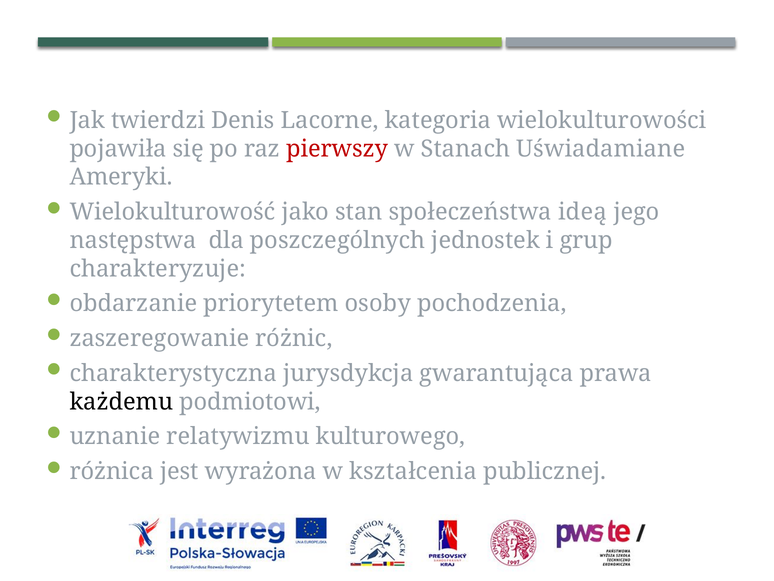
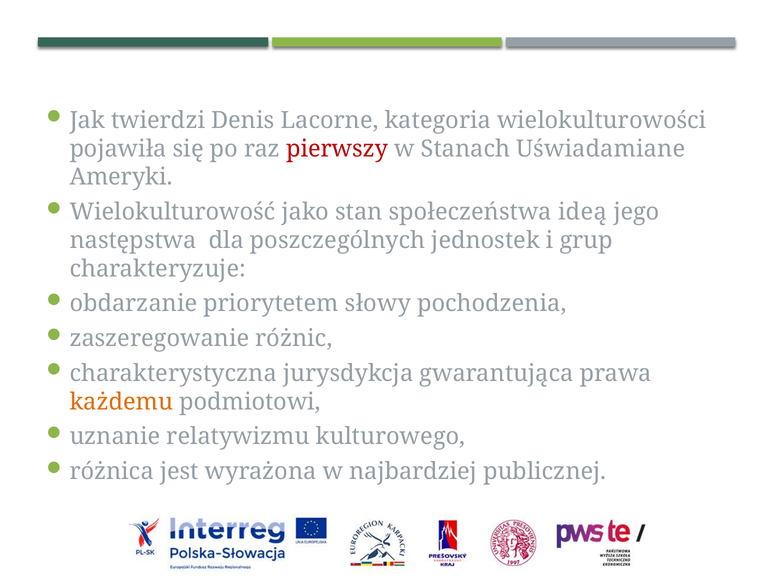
osoby: osoby -> słowy
każdemu colour: black -> orange
kształcenia: kształcenia -> najbardziej
